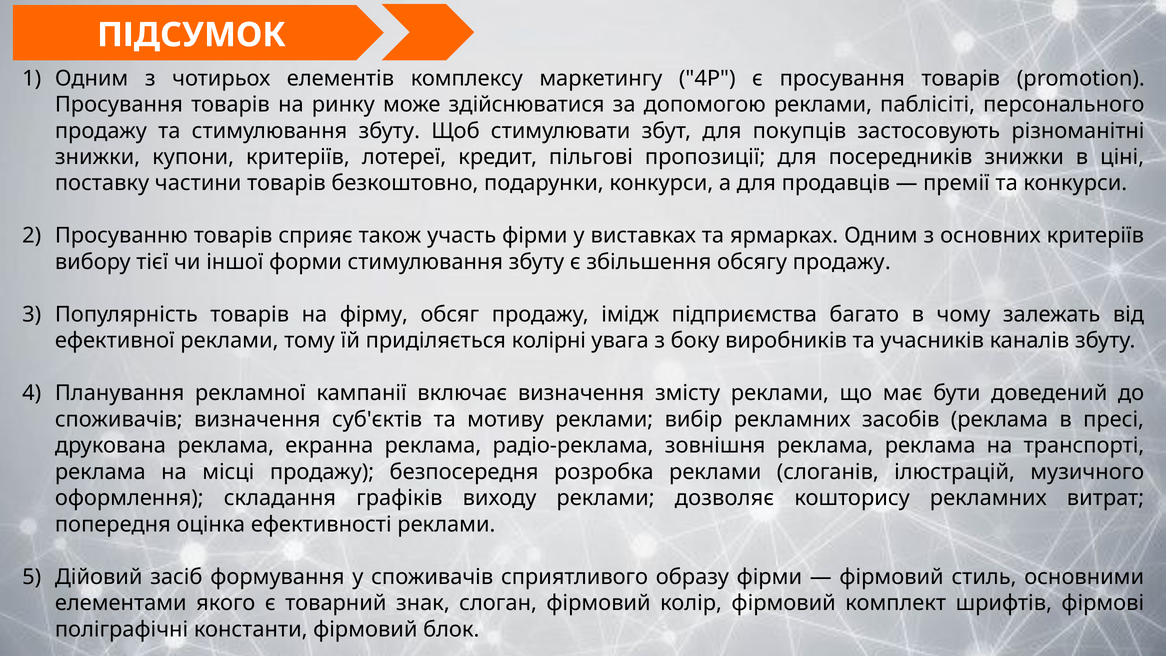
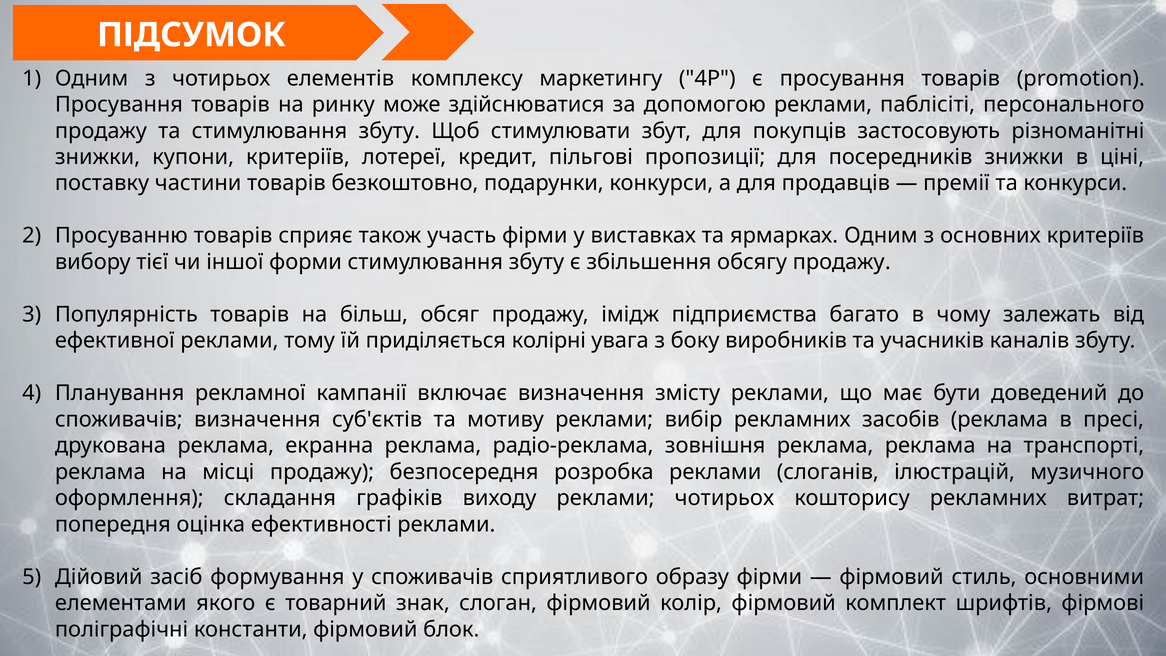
фірму: фірму -> більш
реклами дозволяє: дозволяє -> чотирьох
